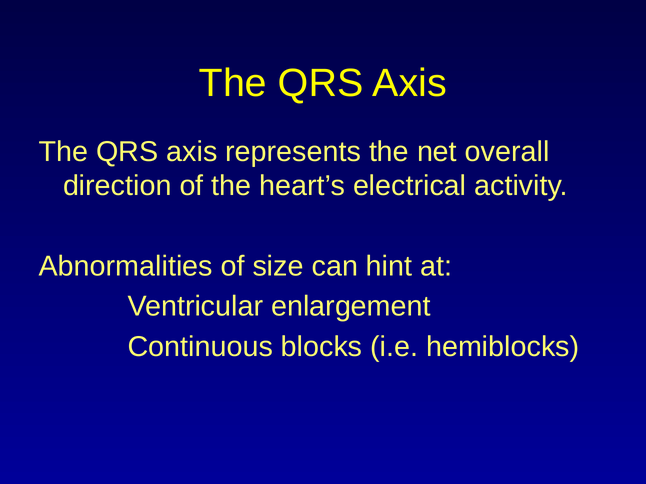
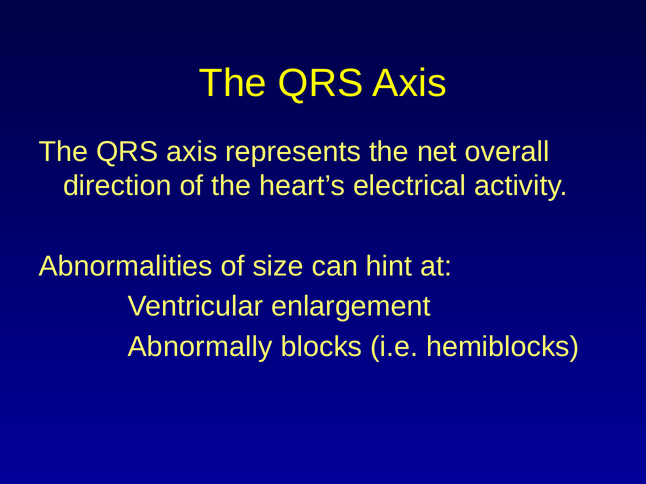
Continuous: Continuous -> Abnormally
